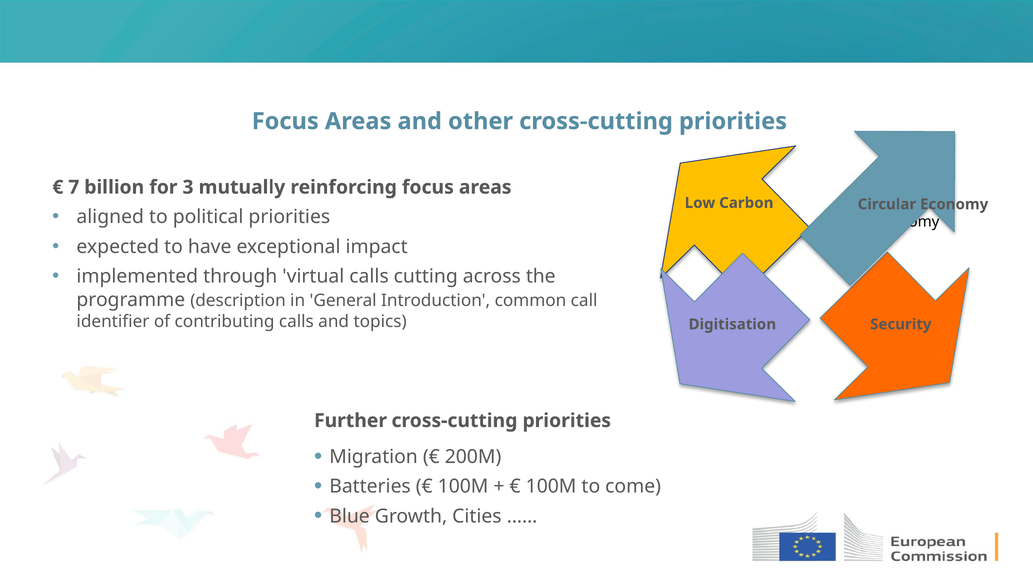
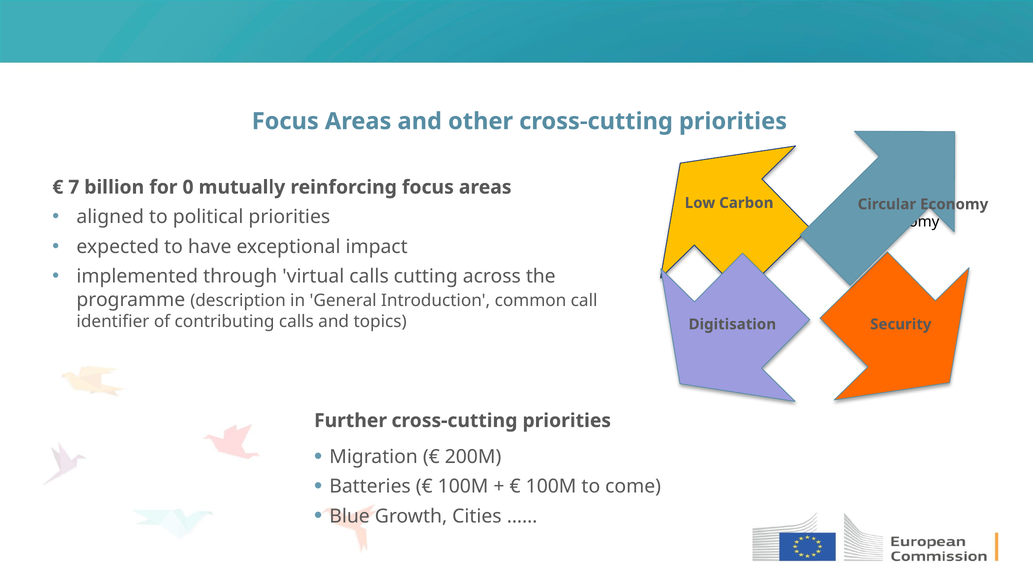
3: 3 -> 0
